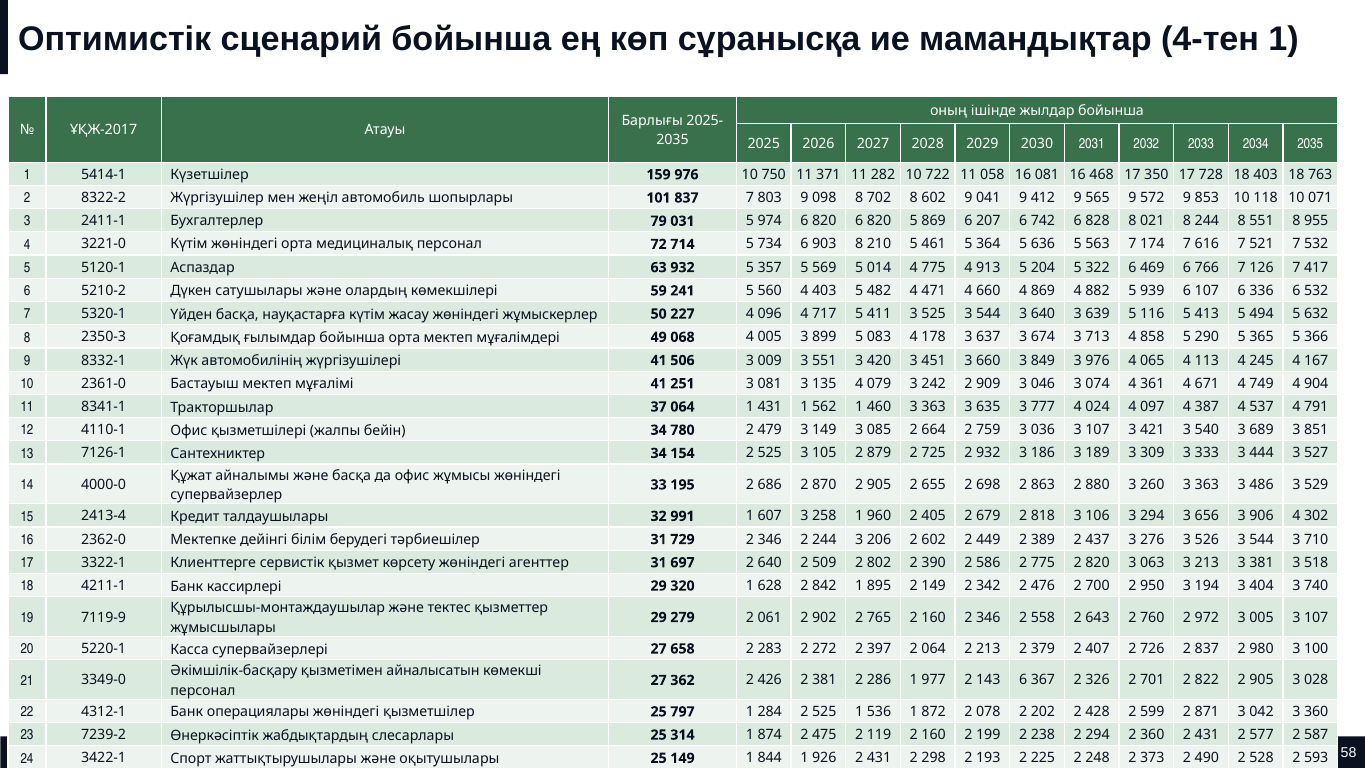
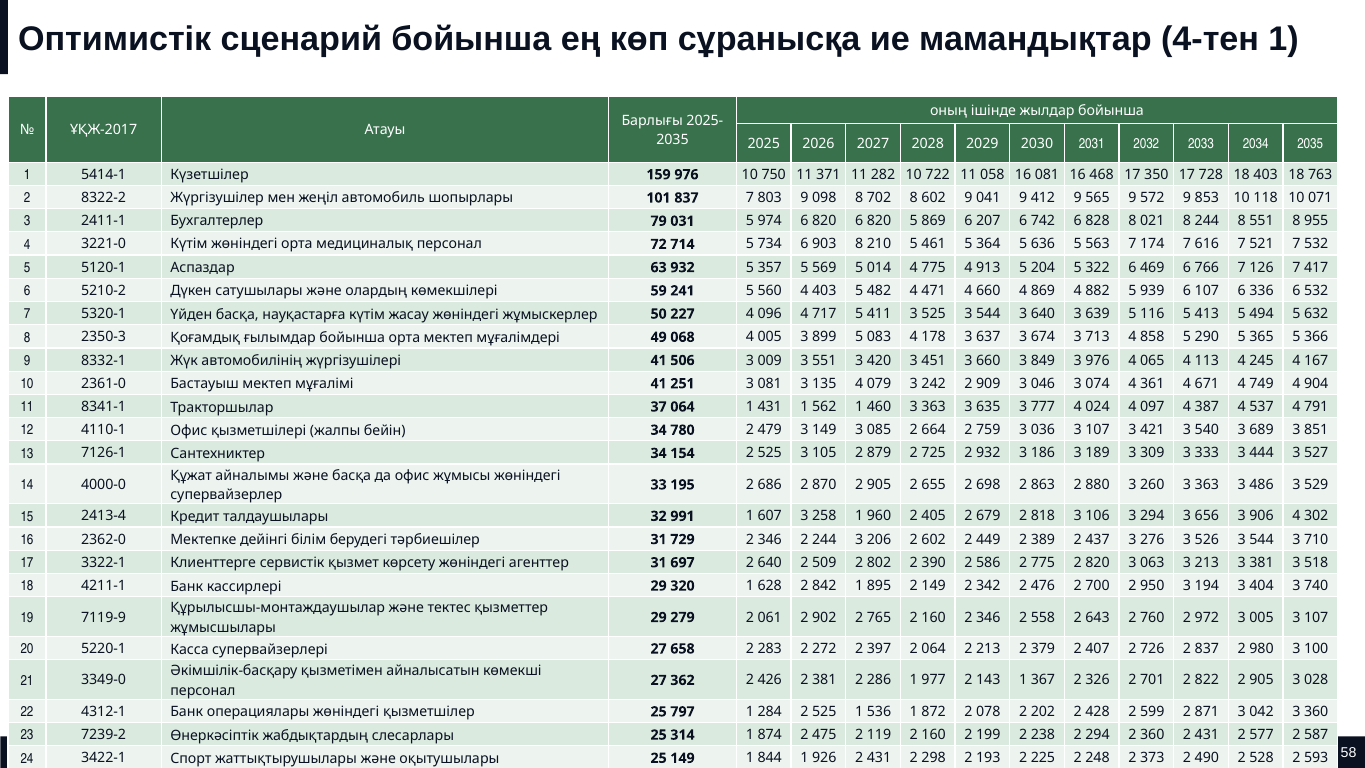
143 6: 6 -> 1
